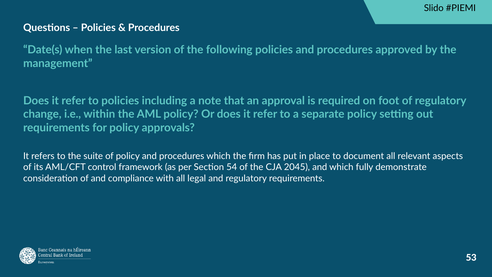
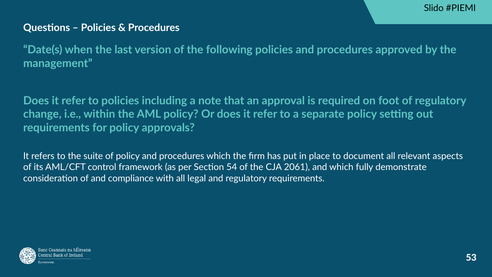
2045: 2045 -> 2061
